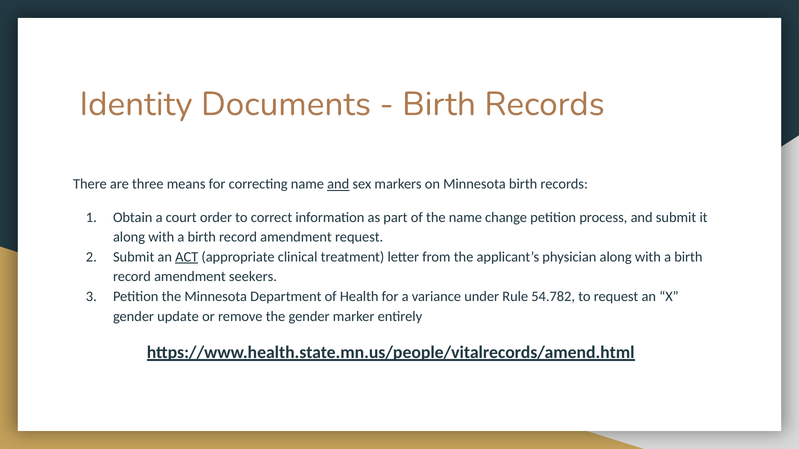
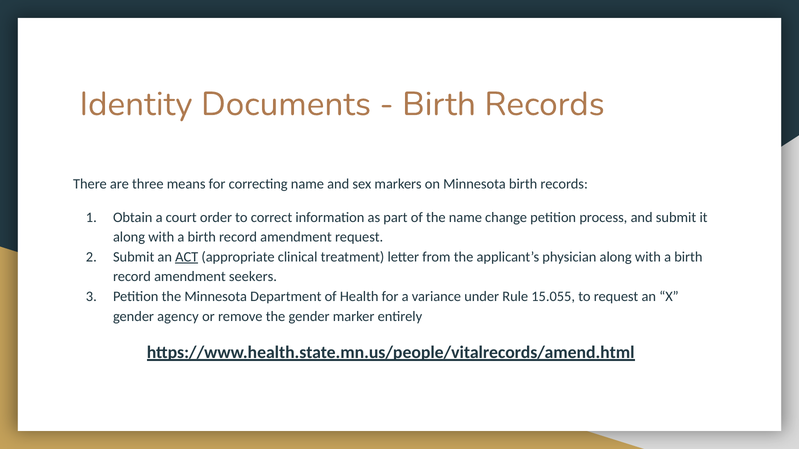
and at (338, 184) underline: present -> none
54.782: 54.782 -> 15.055
update: update -> agency
